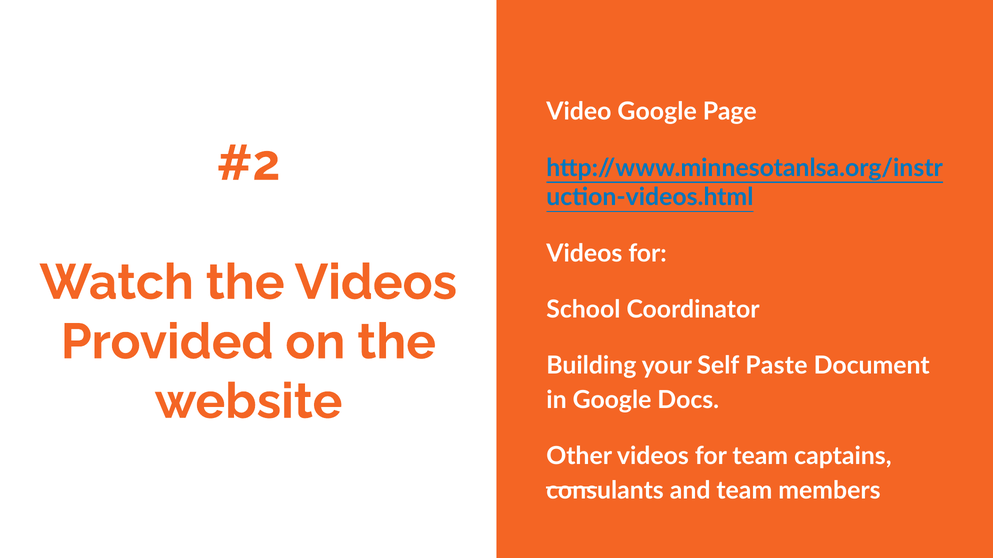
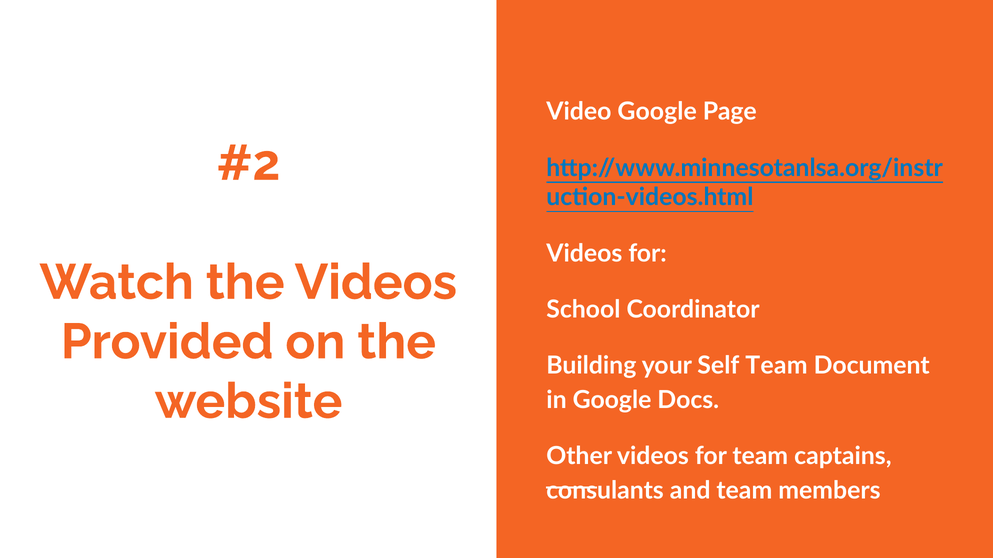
Self Paste: Paste -> Team
